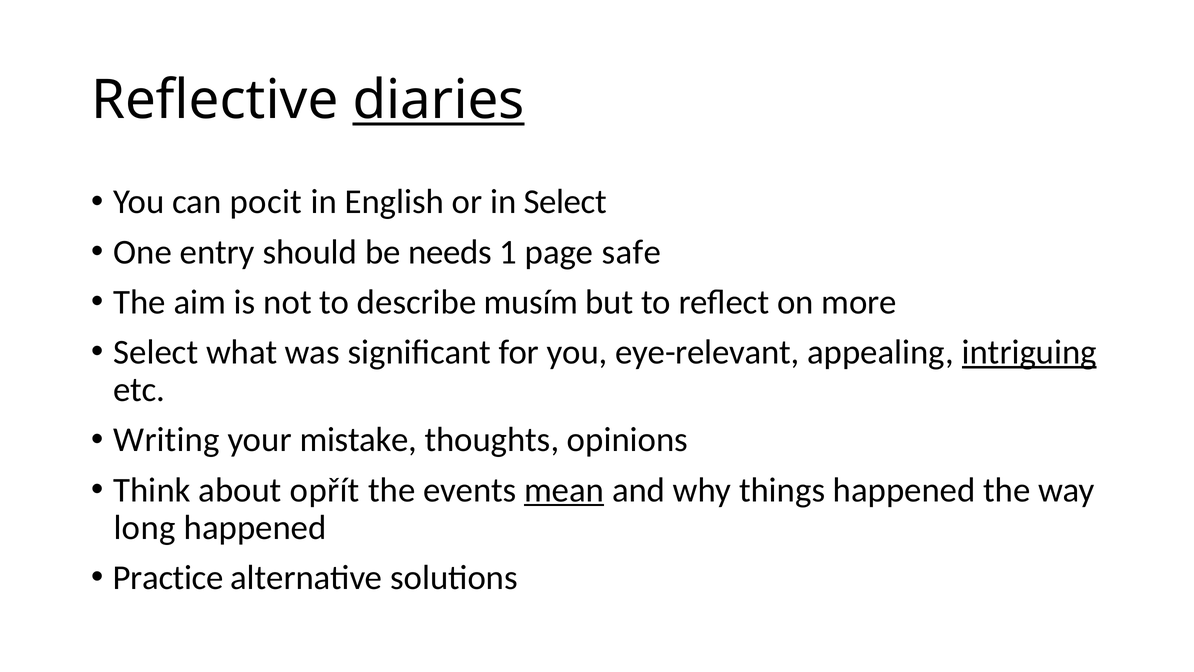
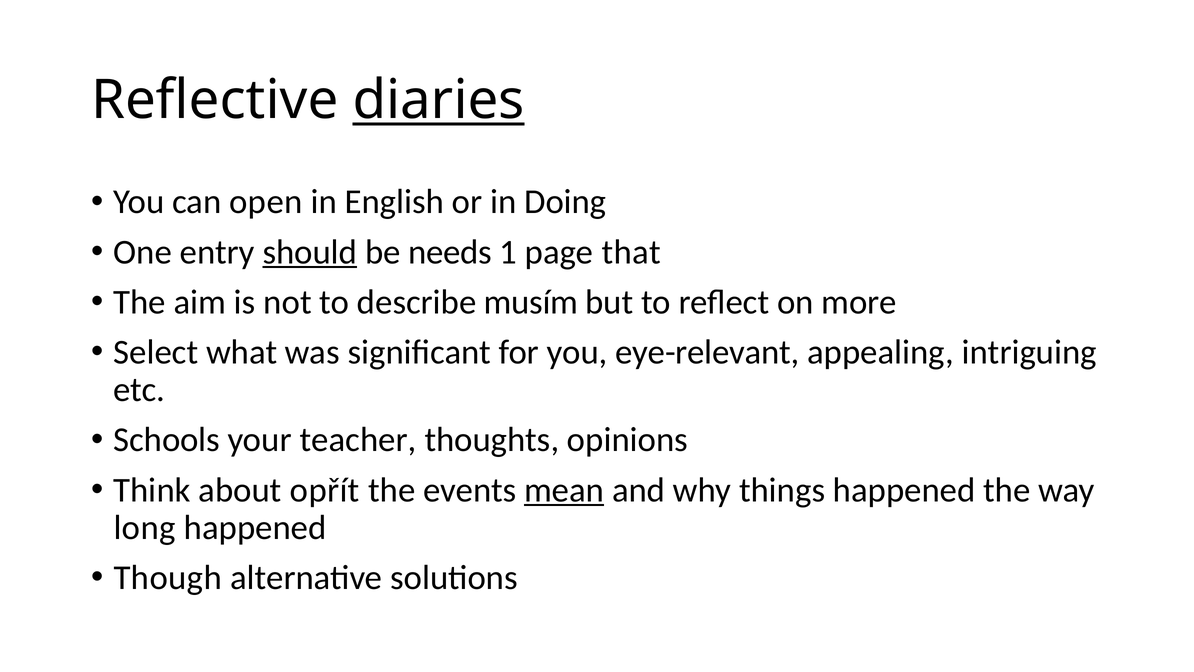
pocit: pocit -> open
in Select: Select -> Doing
should underline: none -> present
safe: safe -> that
intriguing underline: present -> none
Writing: Writing -> Schools
mistake: mistake -> teacher
Practice: Practice -> Though
